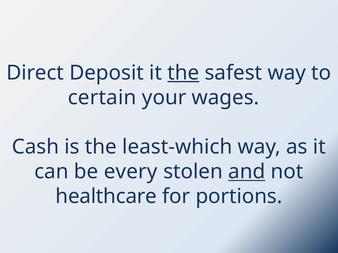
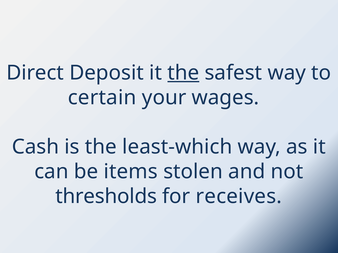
every: every -> items
and underline: present -> none
healthcare: healthcare -> thresholds
portions: portions -> receives
